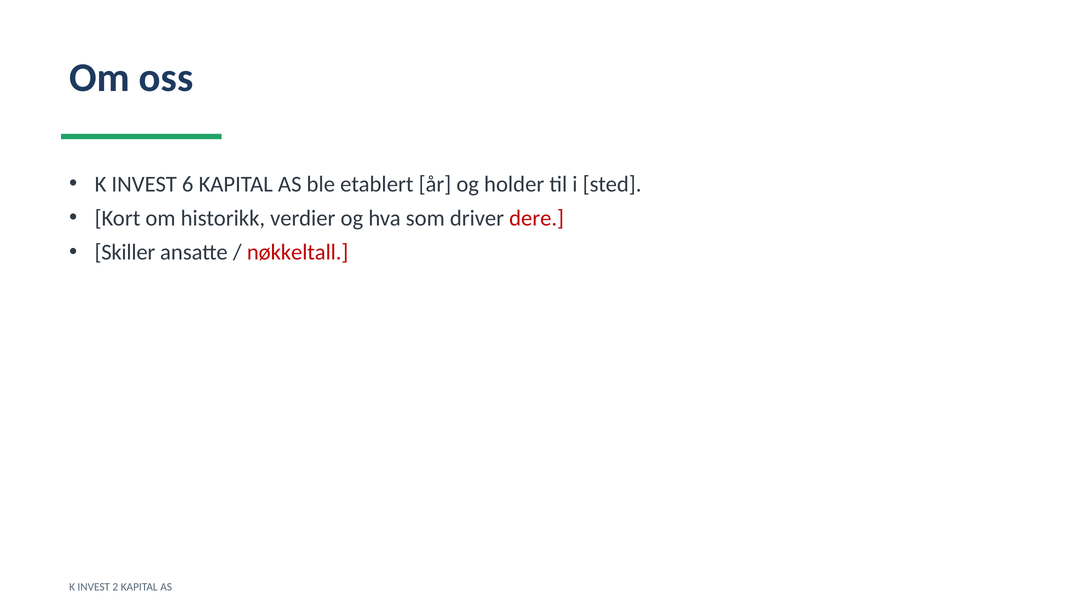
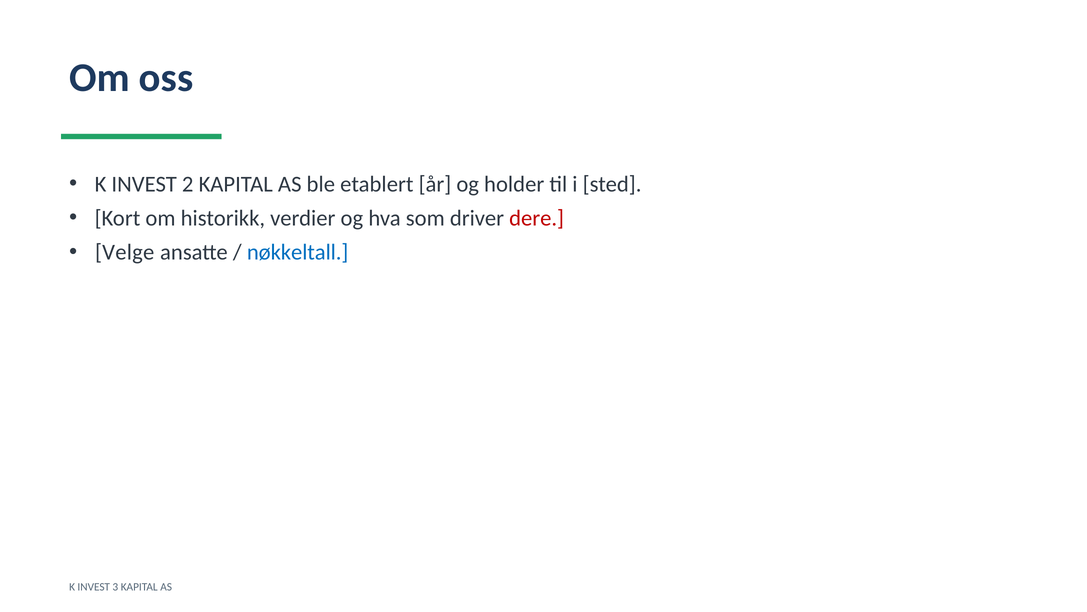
6: 6 -> 2
Skiller: Skiller -> Velge
nøkkeltall colour: red -> blue
2: 2 -> 3
